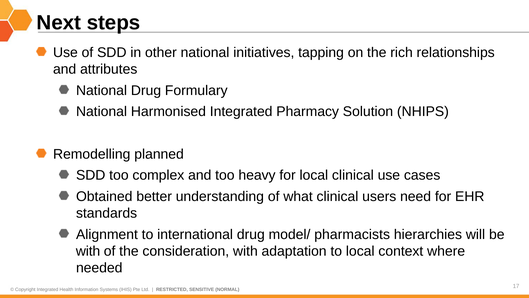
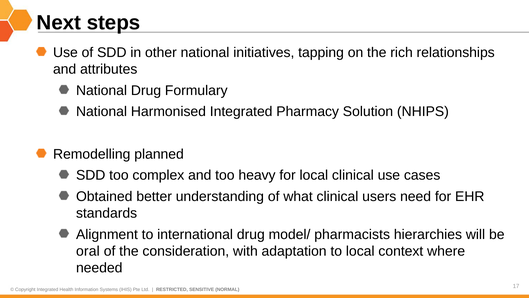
with at (88, 251): with -> oral
